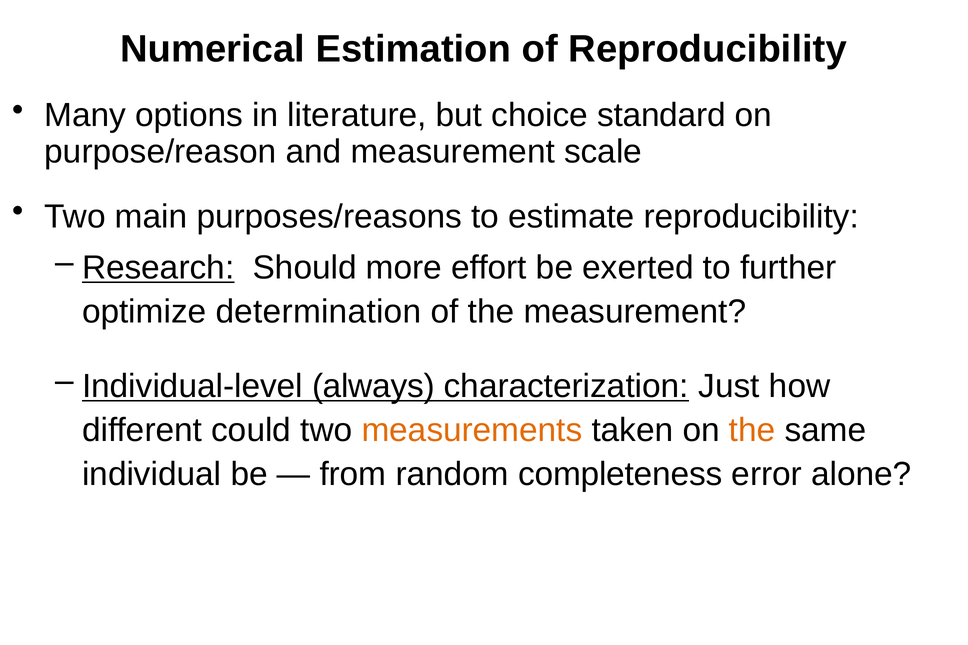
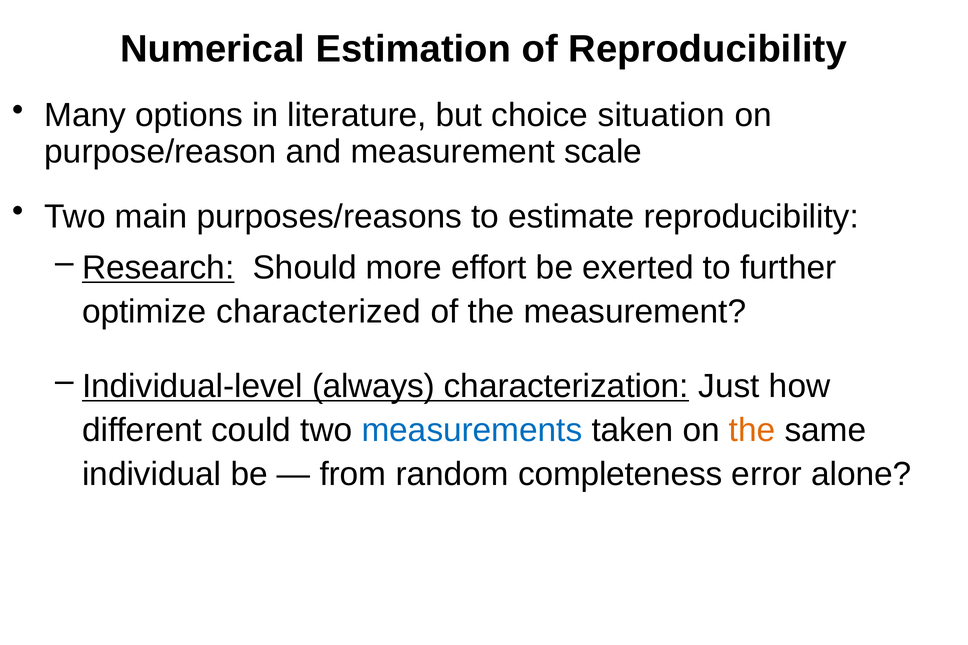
standard: standard -> situation
determination: determination -> characterized
measurements colour: orange -> blue
